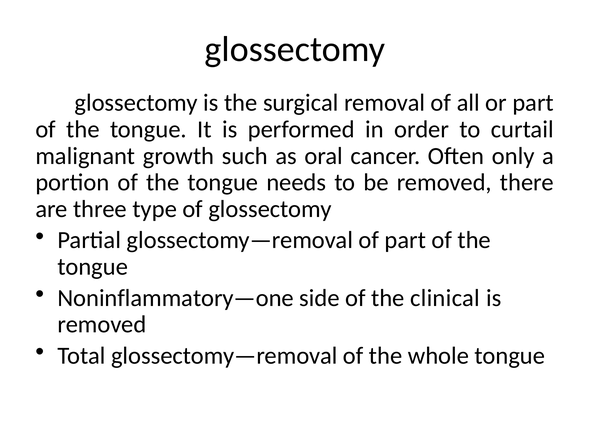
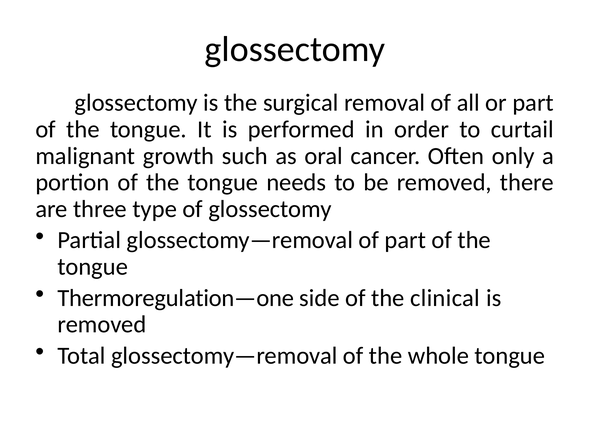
Noninflammatory—one: Noninflammatory—one -> Thermoregulation—one
